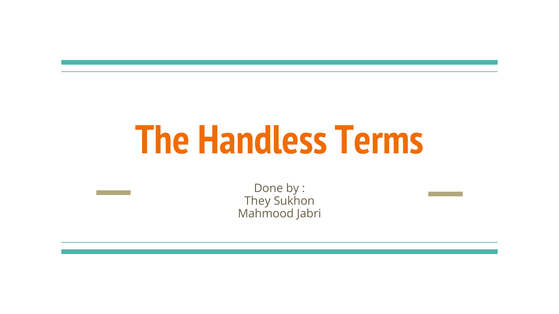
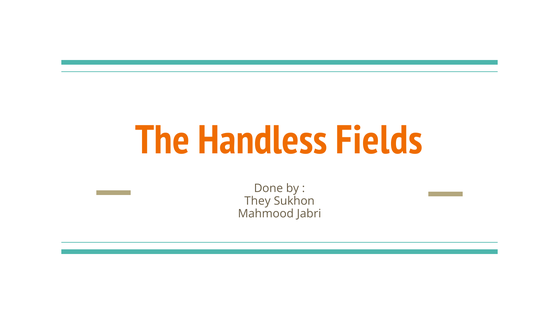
Terms: Terms -> Fields
